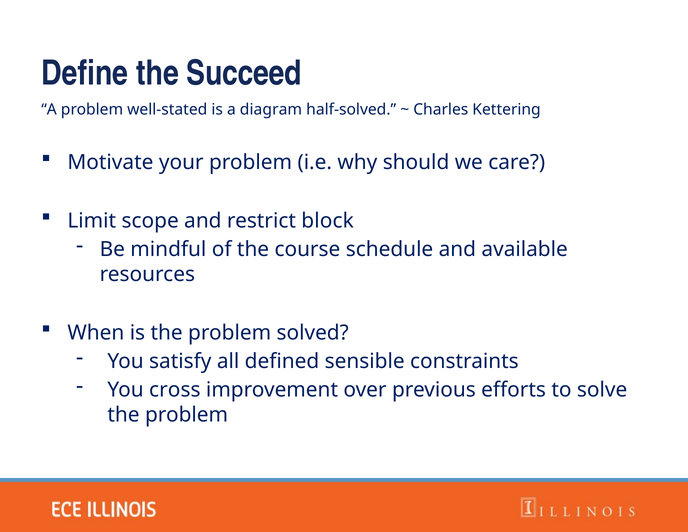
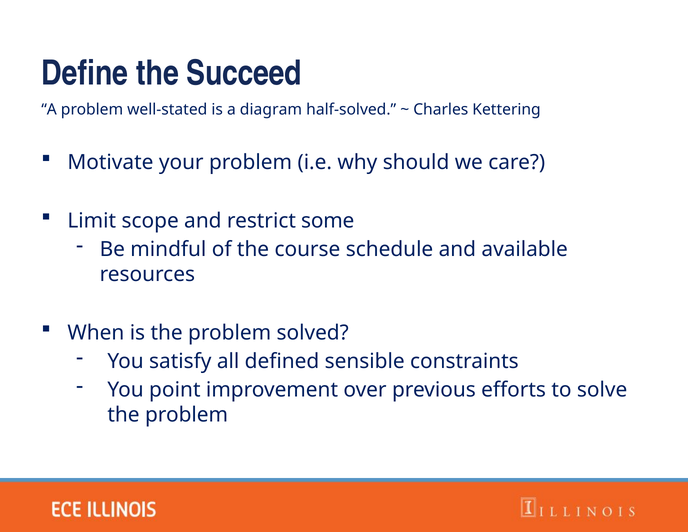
block: block -> some
cross: cross -> point
